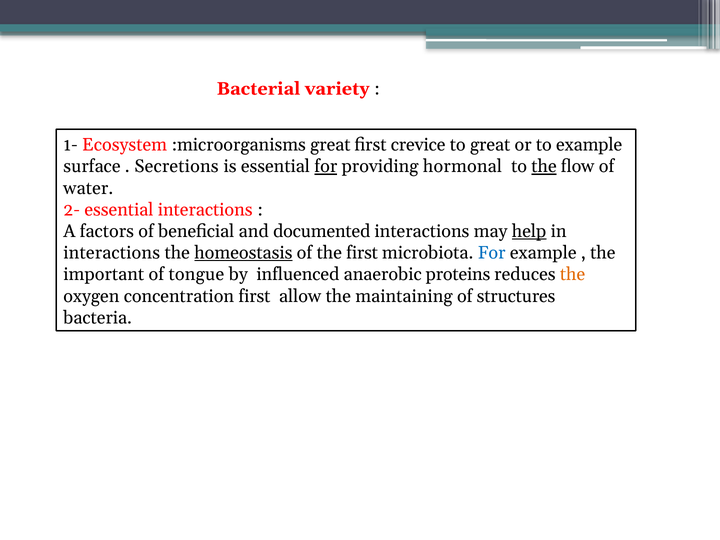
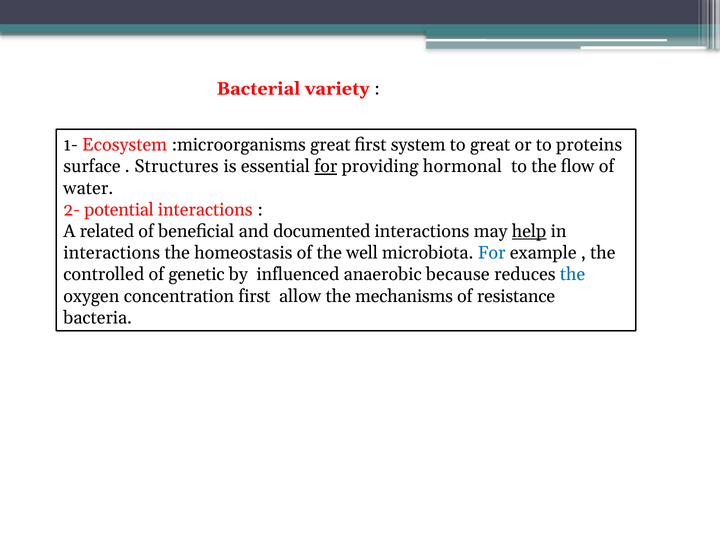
crevice: crevice -> system
to example: example -> proteins
Secretions: Secretions -> Structures
the at (544, 167) underline: present -> none
2- essential: essential -> potential
factors: factors -> related
homeostasis underline: present -> none
the first: first -> well
important: important -> controlled
tongue: tongue -> genetic
proteins: proteins -> because
the at (573, 275) colour: orange -> blue
maintaining: maintaining -> mechanisms
structures: structures -> resistance
